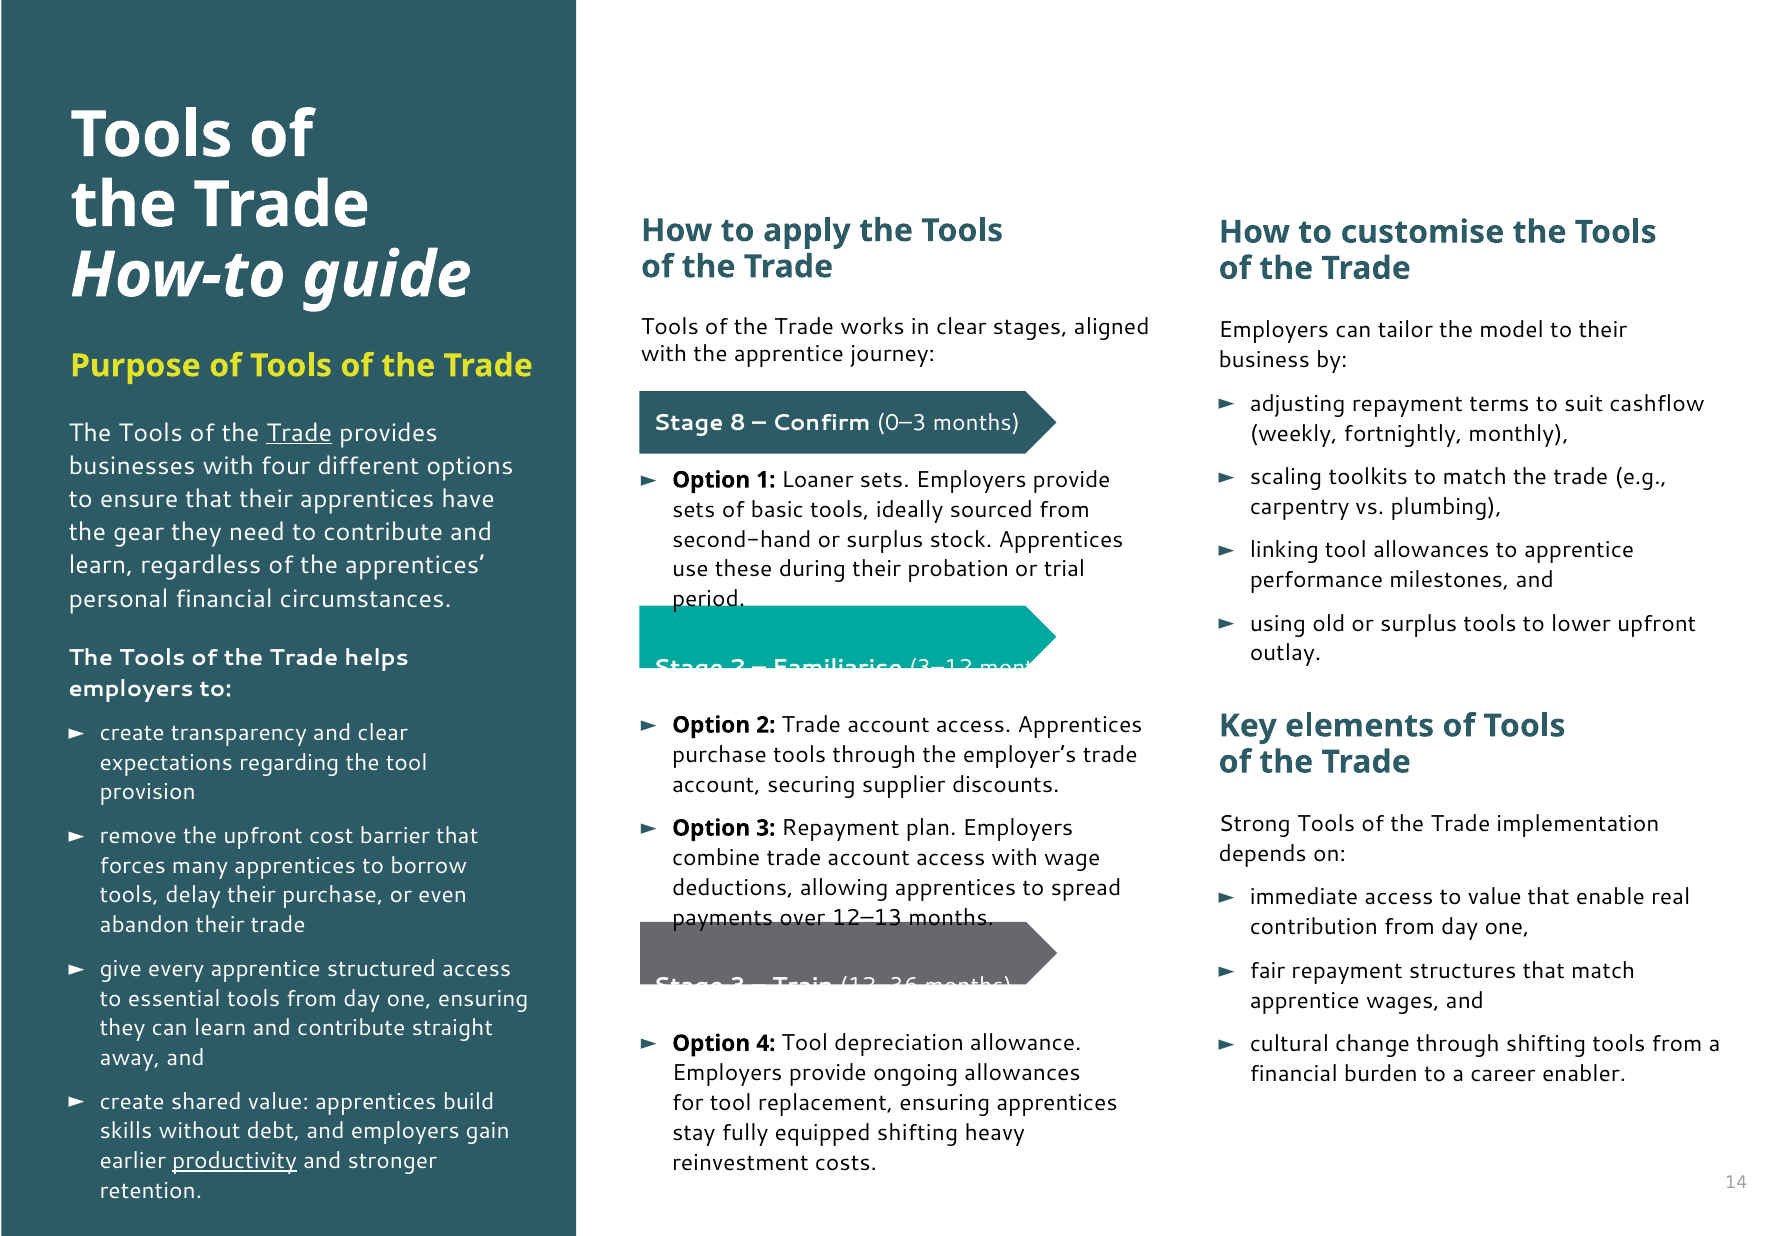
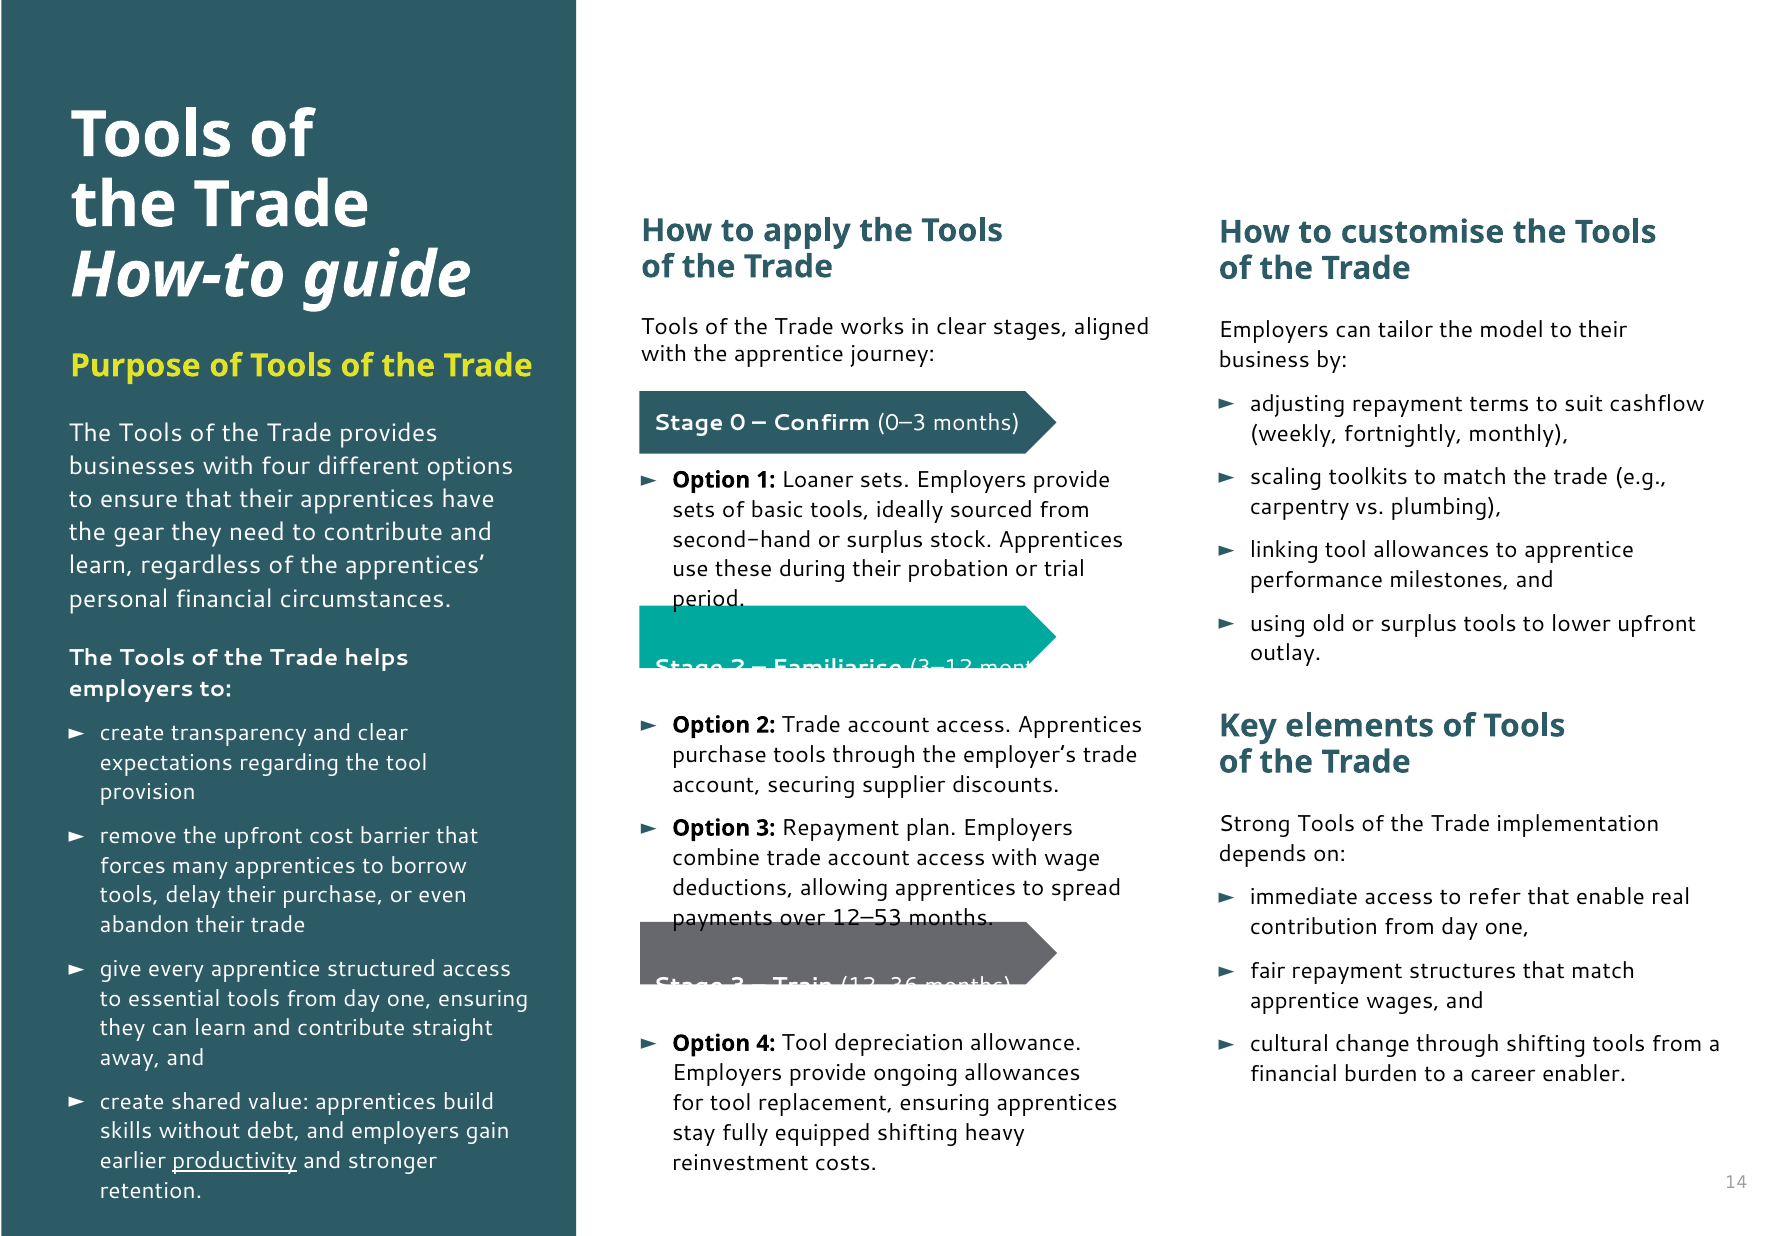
8: 8 -> 0
Trade at (299, 433) underline: present -> none
to value: value -> refer
12–13: 12–13 -> 12–53
